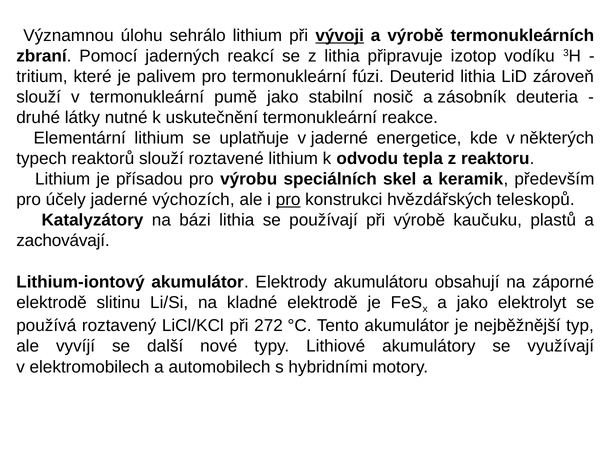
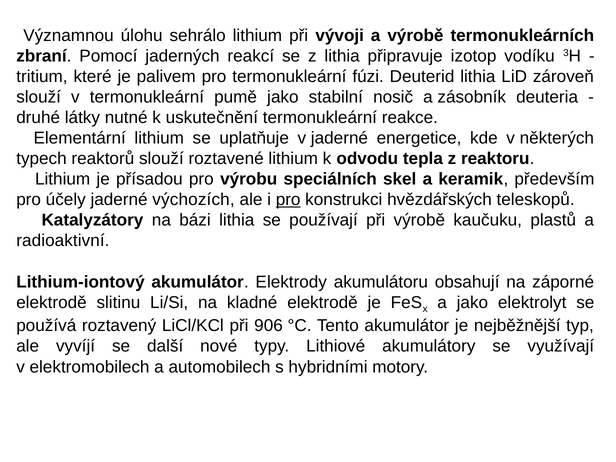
vývoji underline: present -> none
zachovávají: zachovávají -> radioaktivní
272: 272 -> 906
